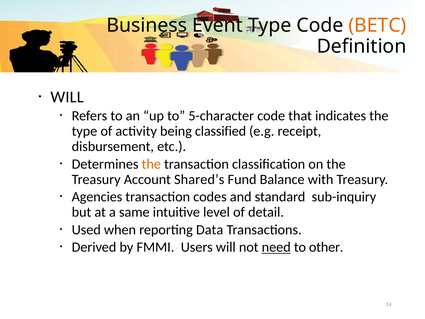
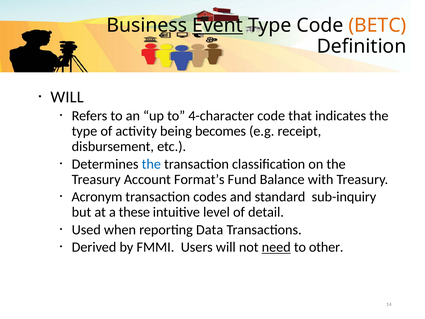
Event underline: none -> present
5-character: 5-character -> 4-character
classified: classified -> becomes
the at (151, 164) colour: orange -> blue
Shared’s: Shared’s -> Format’s
Agencies: Agencies -> Acronym
same: same -> these
